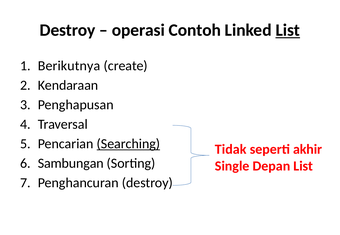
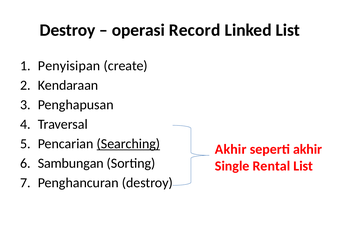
Contoh: Contoh -> Record
List at (288, 30) underline: present -> none
Berikutnya: Berikutnya -> Penyisipan
Tidak at (231, 149): Tidak -> Akhir
Depan: Depan -> Rental
